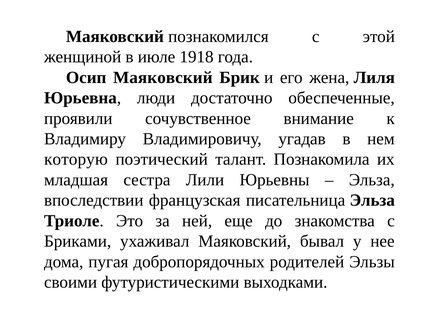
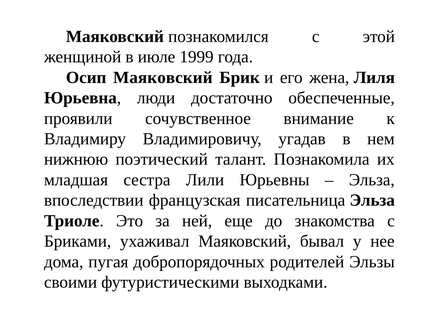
1918: 1918 -> 1999
которую: которую -> нижнюю
